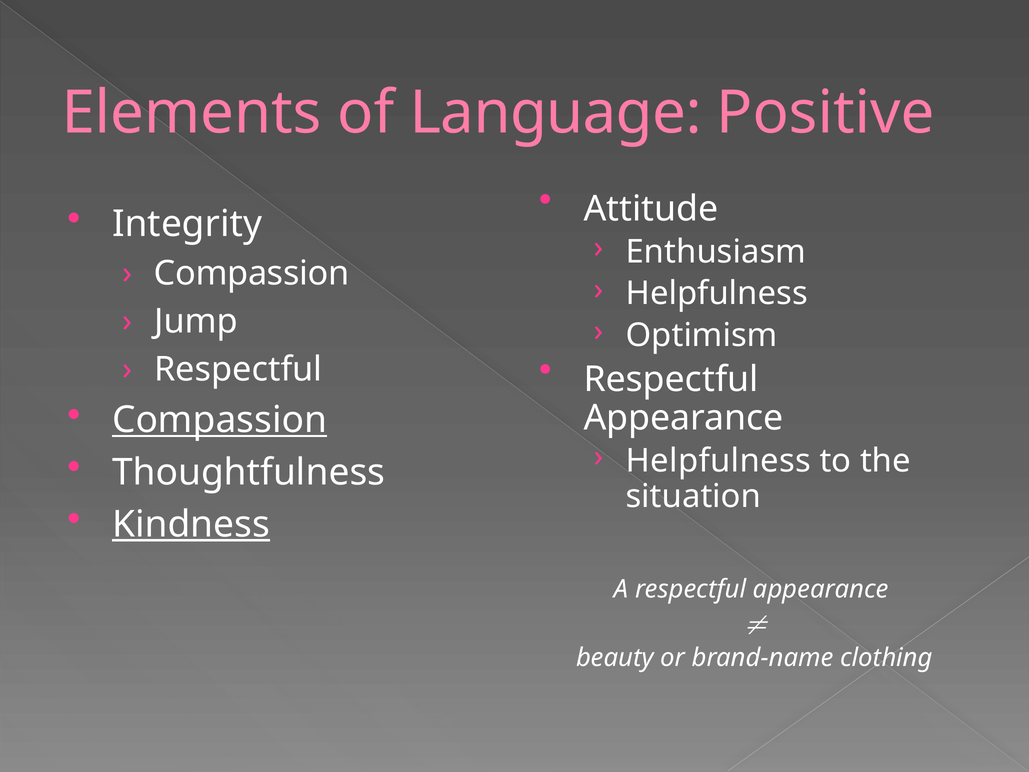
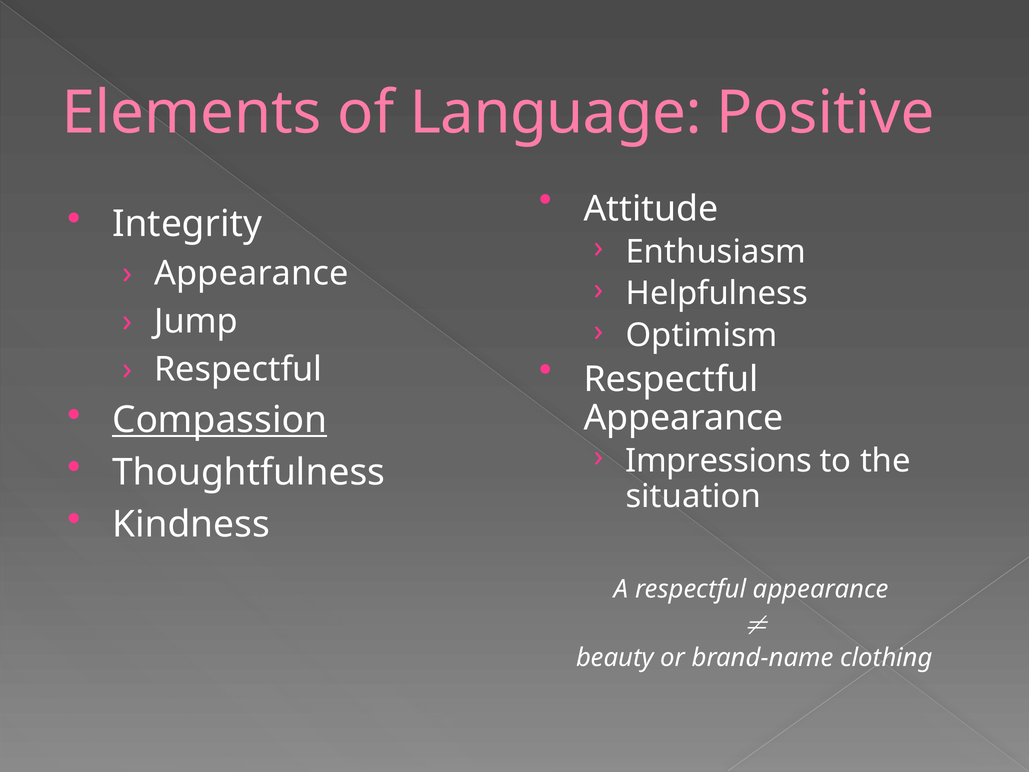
Compassion at (252, 273): Compassion -> Appearance
Helpfulness at (718, 461): Helpfulness -> Impressions
Kindness underline: present -> none
